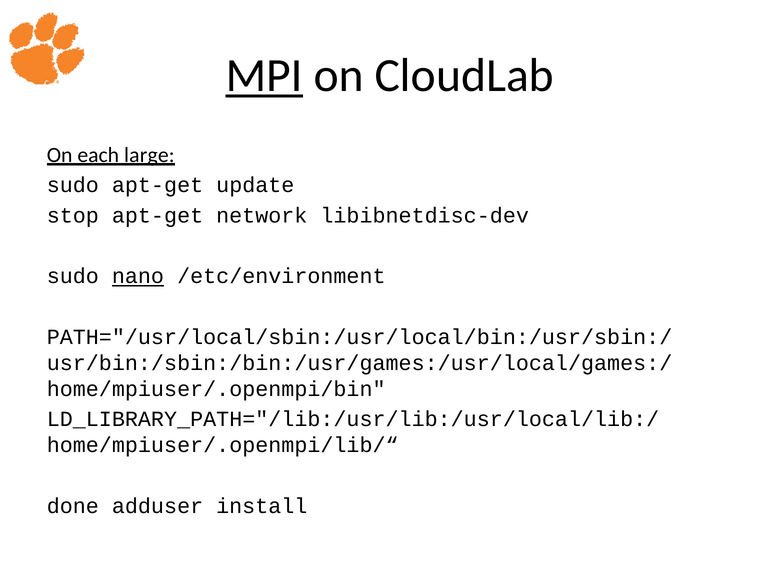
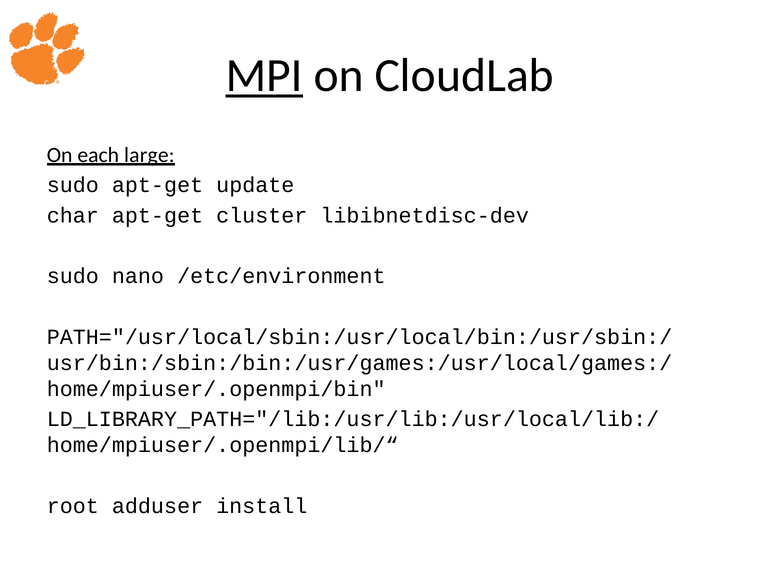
stop: stop -> char
network: network -> cluster
nano underline: present -> none
done: done -> root
